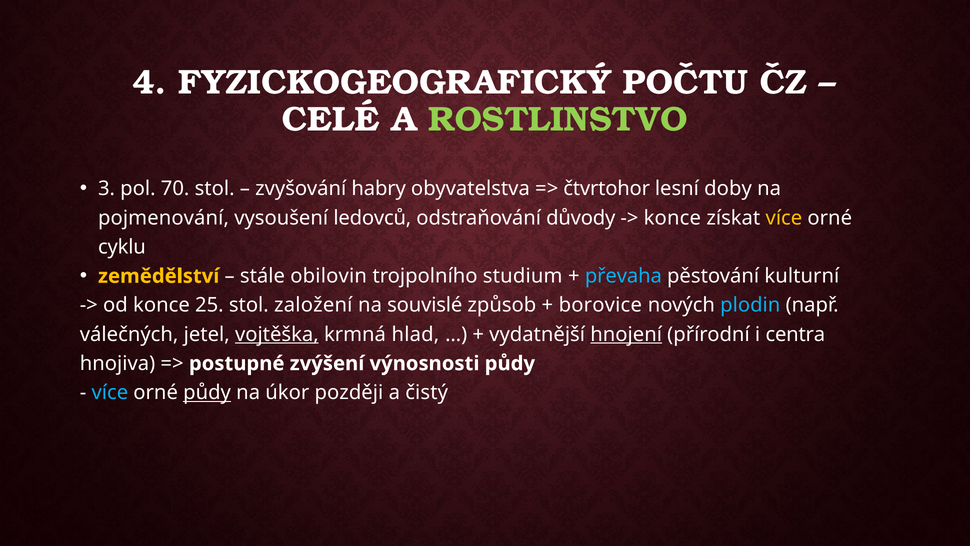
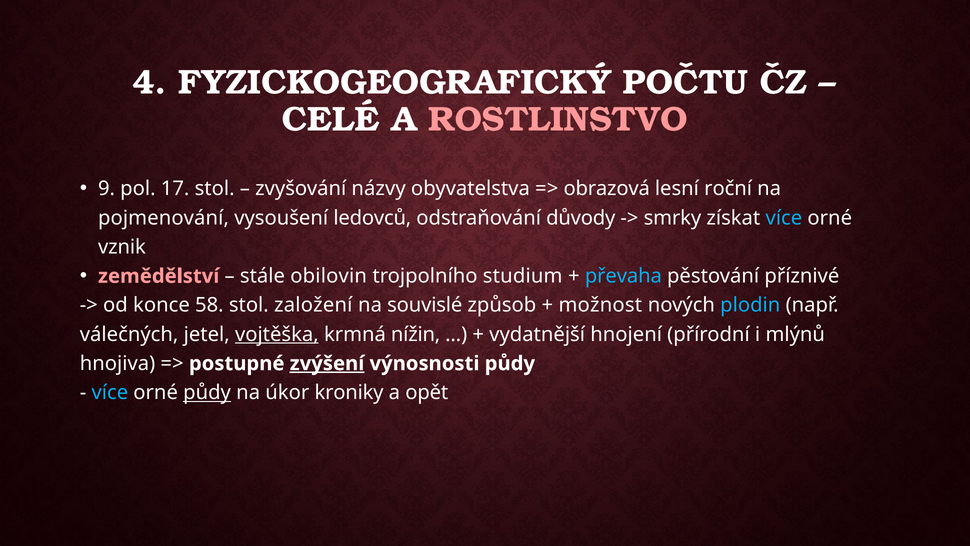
ROSTLINSTVO colour: light green -> pink
3: 3 -> 9
70: 70 -> 17
habry: habry -> názvy
čtvrtohor: čtvrtohor -> obrazová
doby: doby -> roční
konce at (672, 218): konce -> smrky
více at (784, 218) colour: yellow -> light blue
cyklu: cyklu -> vznik
zemědělství colour: yellow -> pink
kulturní: kulturní -> příznivé
25: 25 -> 58
borovice: borovice -> možnost
hlad: hlad -> nížin
hnojení underline: present -> none
centra: centra -> mlýnů
zvýšení underline: none -> present
později: později -> kroniky
čistý: čistý -> opět
